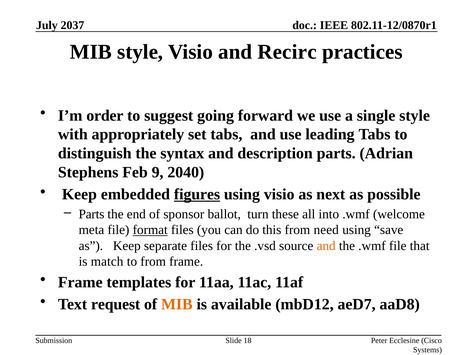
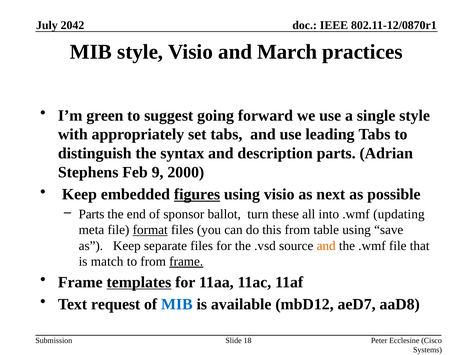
2037: 2037 -> 2042
Recirc: Recirc -> March
order: order -> green
2040: 2040 -> 2000
welcome: welcome -> updating
need: need -> table
frame at (186, 261) underline: none -> present
templates underline: none -> present
MIB at (177, 304) colour: orange -> blue
